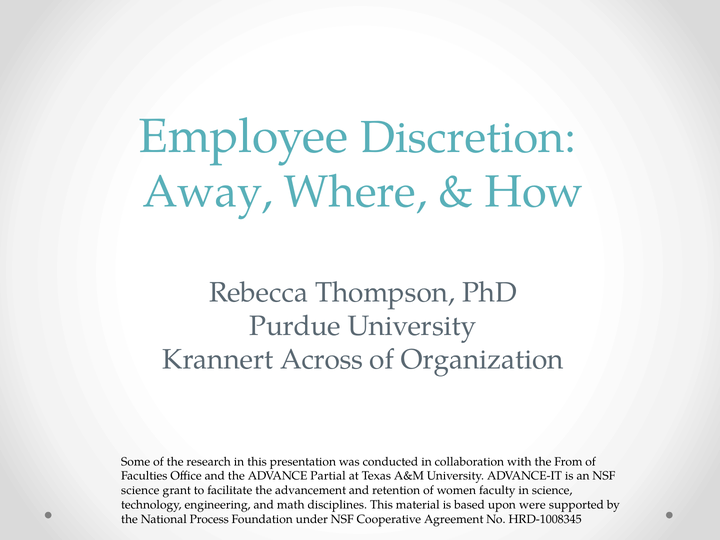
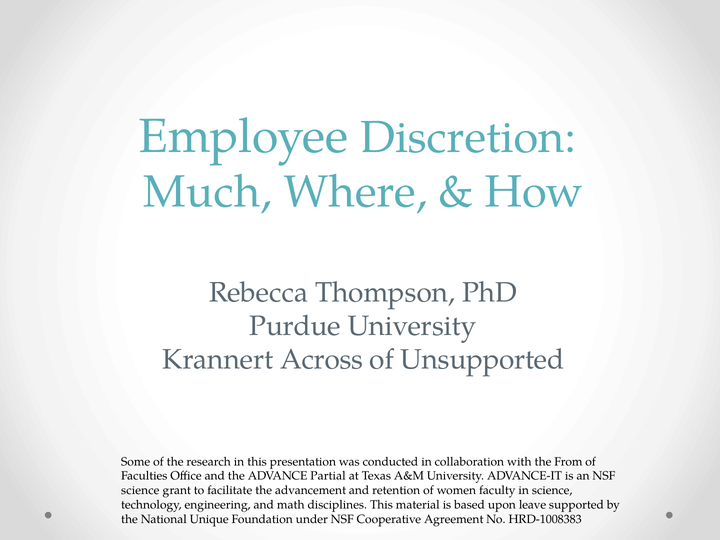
Away: Away -> Much
Organization: Organization -> Unsupported
were: were -> leave
Process: Process -> Unique
HRD-1008345: HRD-1008345 -> HRD-1008383
